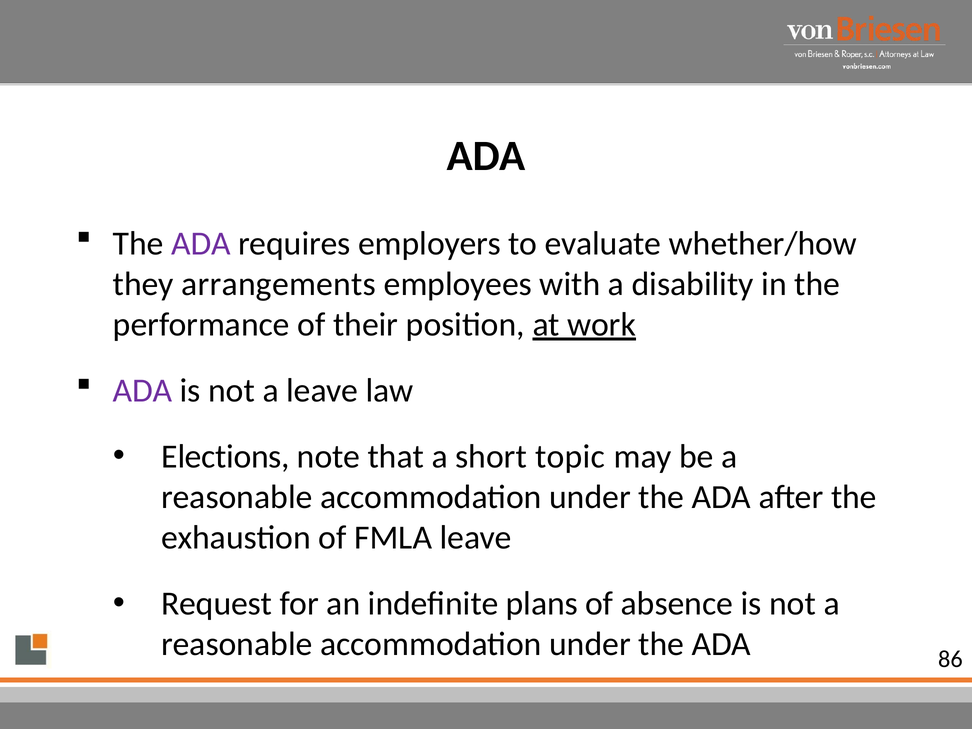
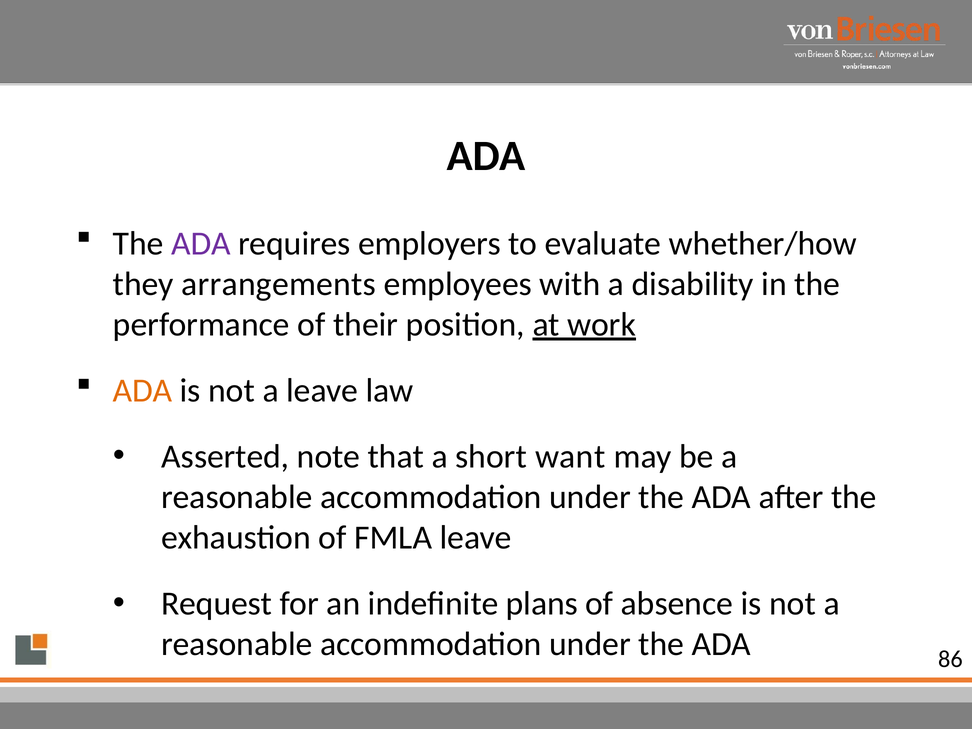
ADA at (143, 391) colour: purple -> orange
Elections: Elections -> Asserted
topic: topic -> want
